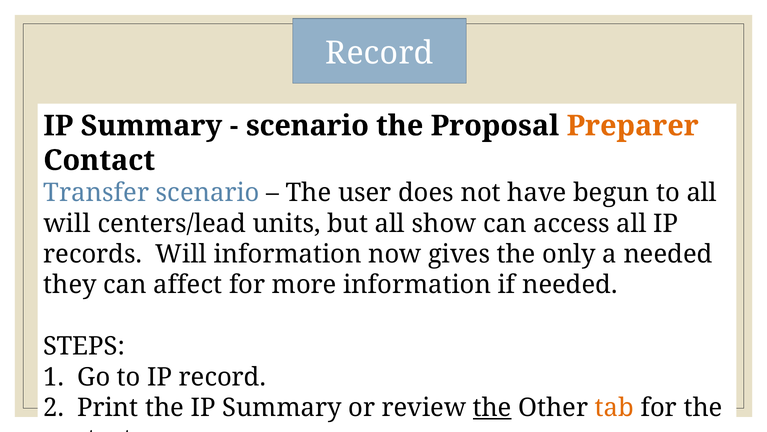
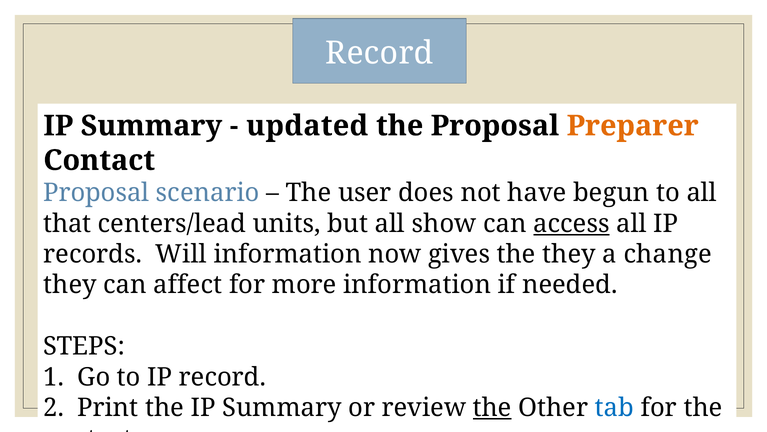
scenario at (307, 126): scenario -> updated
Transfer at (96, 193): Transfer -> Proposal
will at (67, 223): will -> that
access underline: none -> present
the only: only -> they
a needed: needed -> change
tab colour: orange -> blue
